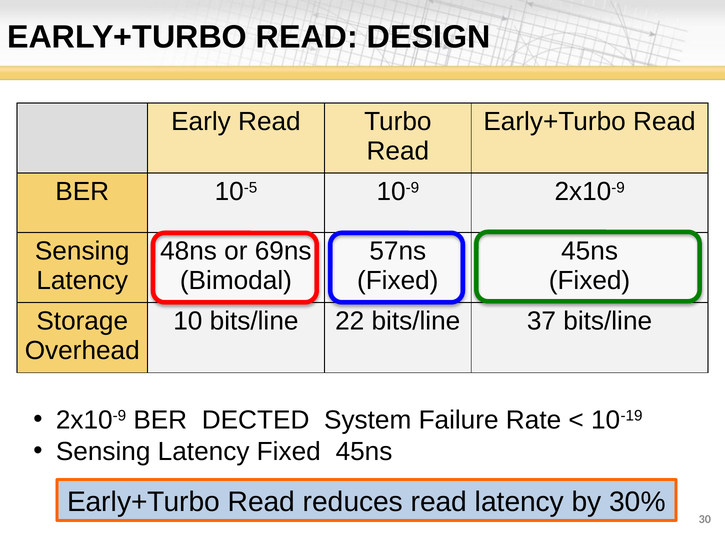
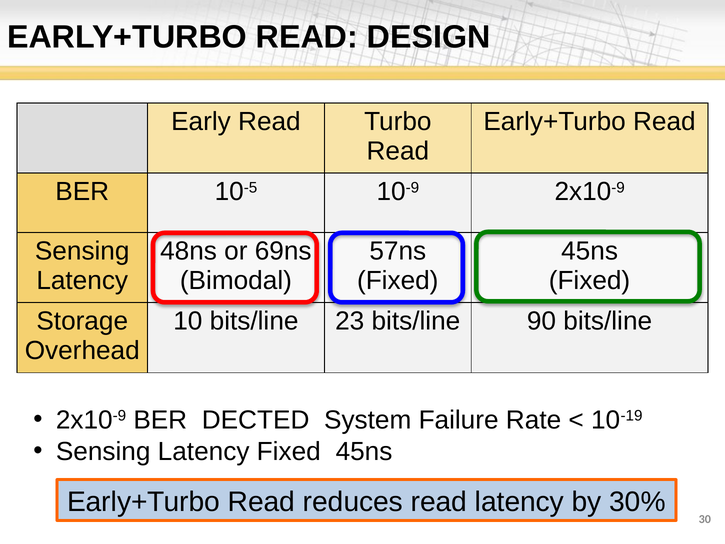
22: 22 -> 23
37: 37 -> 90
